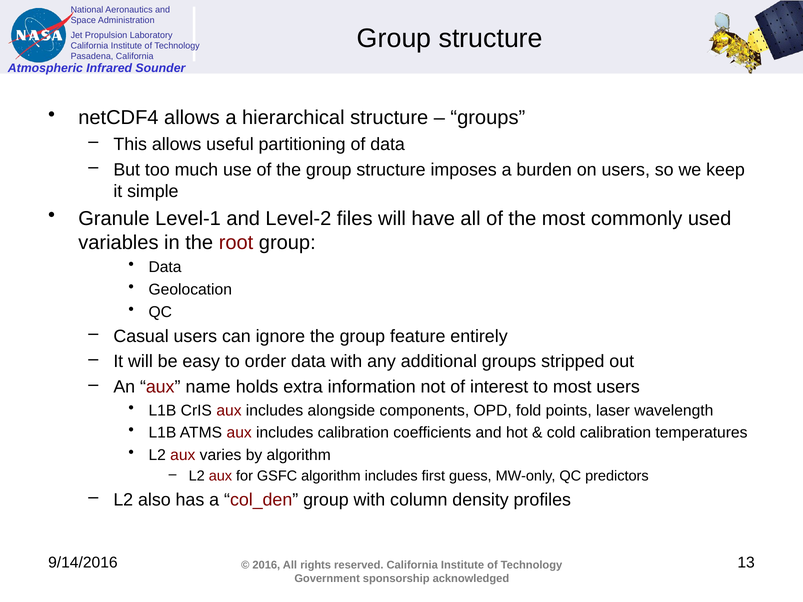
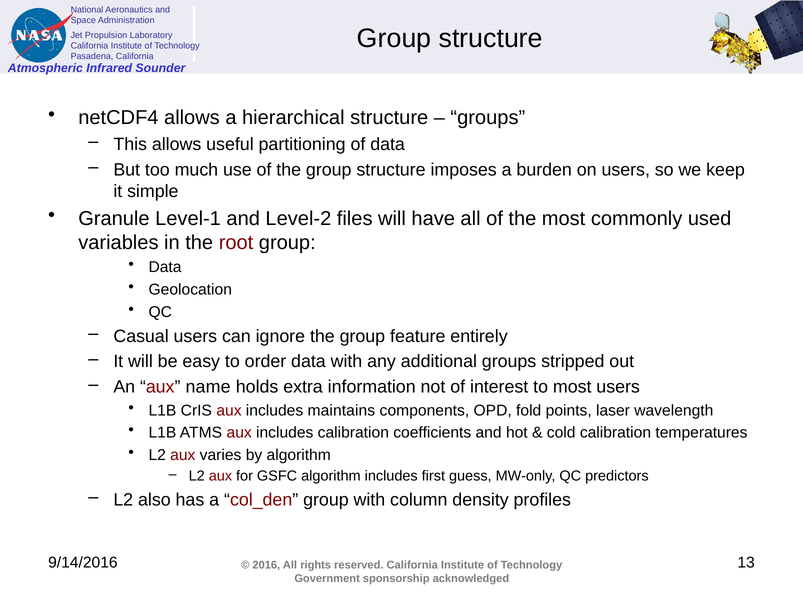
alongside: alongside -> maintains
